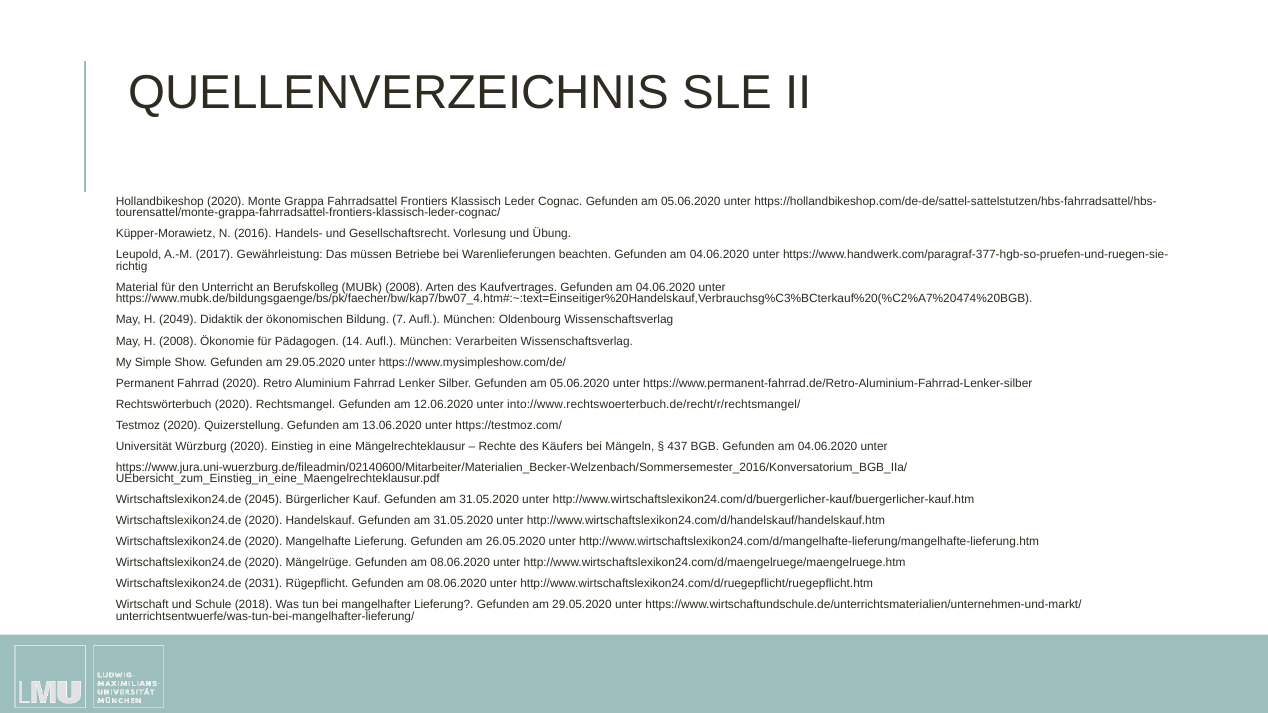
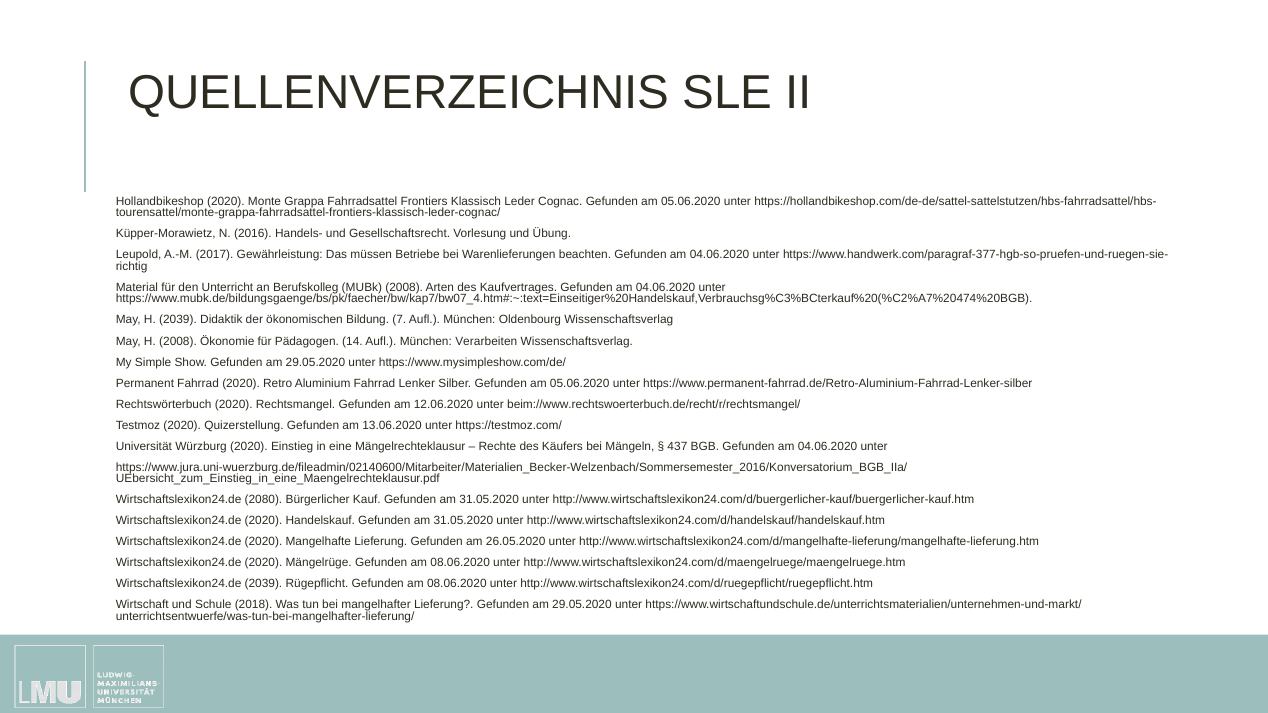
H 2049: 2049 -> 2039
into://www.rechtswoerterbuch.de/recht/r/rechtsmangel/: into://www.rechtswoerterbuch.de/recht/r/rechtsmangel/ -> beim://www.rechtswoerterbuch.de/recht/r/rechtsmangel/
2045: 2045 -> 2080
Wirtschaftslexikon24.de 2031: 2031 -> 2039
